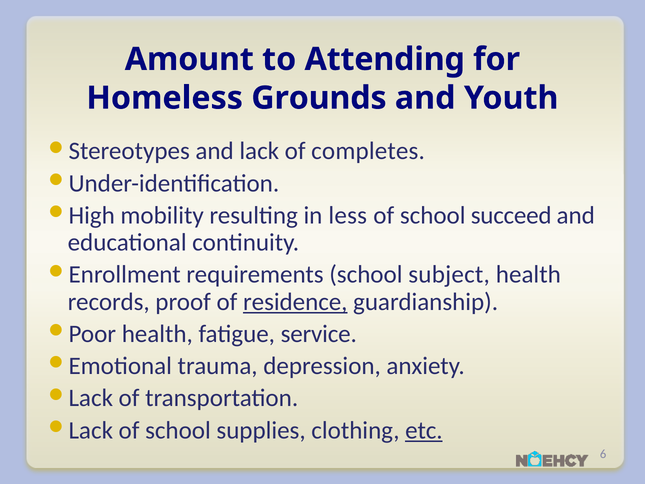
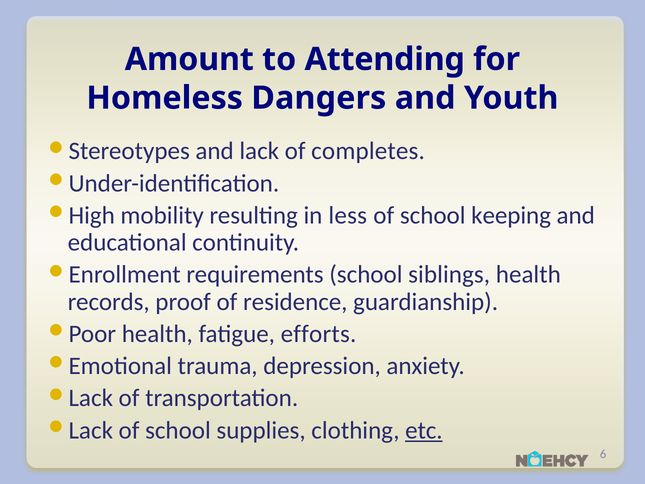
Grounds: Grounds -> Dangers
succeed: succeed -> keeping
subject: subject -> siblings
residence underline: present -> none
service: service -> efforts
